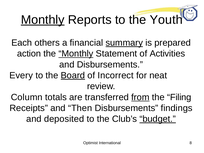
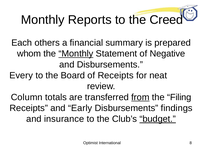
Monthly at (43, 20) underline: present -> none
Youth: Youth -> Creed
summary underline: present -> none
action: action -> whom
Activities: Activities -> Negative
Board underline: present -> none
of Incorrect: Incorrect -> Receipts
Then: Then -> Early
deposited: deposited -> insurance
